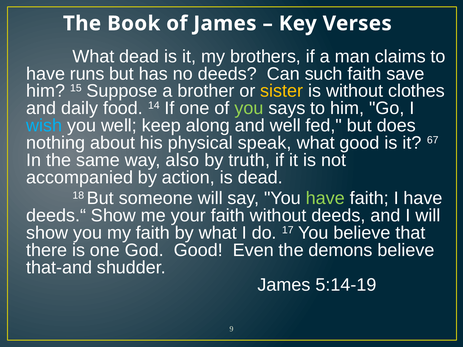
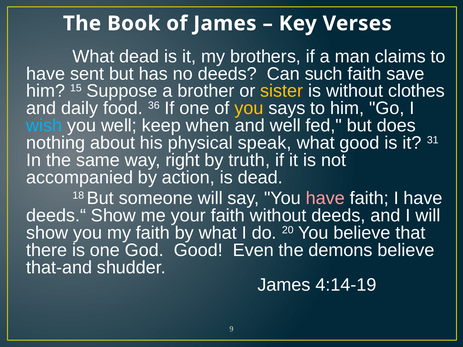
runs: runs -> sent
14: 14 -> 36
you at (249, 108) colour: light green -> yellow
along: along -> when
67: 67 -> 31
also: also -> right
have at (325, 199) colour: light green -> pink
17: 17 -> 20
5:14-19: 5:14-19 -> 4:14-19
